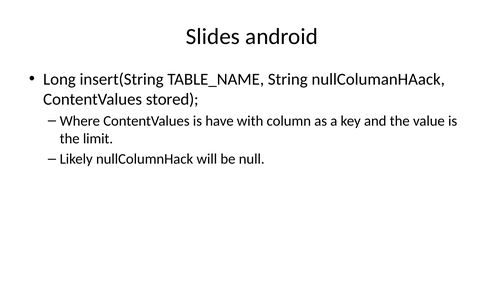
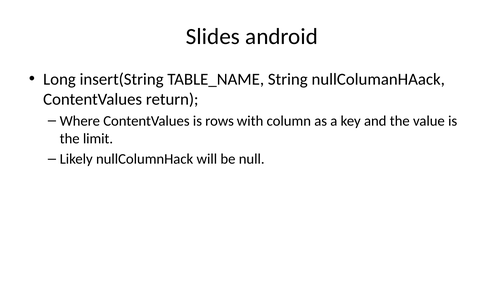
stored: stored -> return
have: have -> rows
